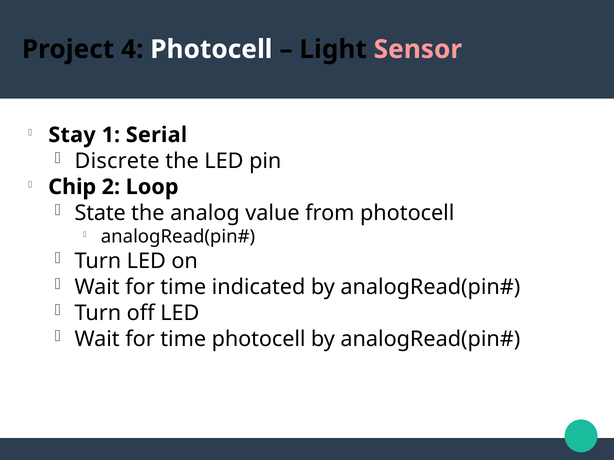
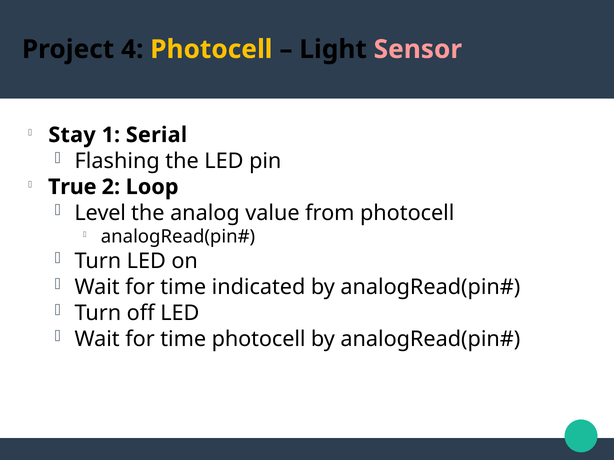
Photocell at (211, 49) colour: white -> yellow
Discrete: Discrete -> Flashing
Chip: Chip -> True
State: State -> Level
